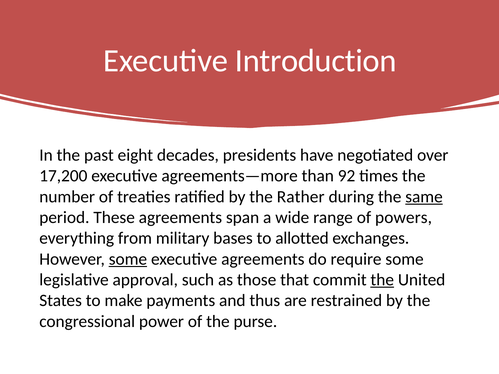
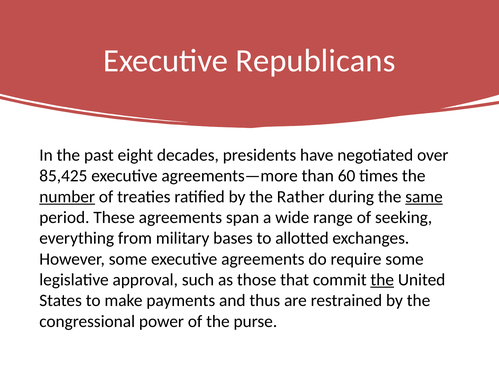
Introduction: Introduction -> Republicans
17,200: 17,200 -> 85,425
92: 92 -> 60
number underline: none -> present
powers: powers -> seeking
some at (128, 259) underline: present -> none
